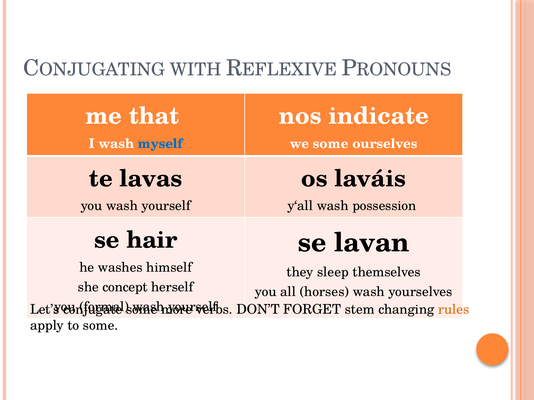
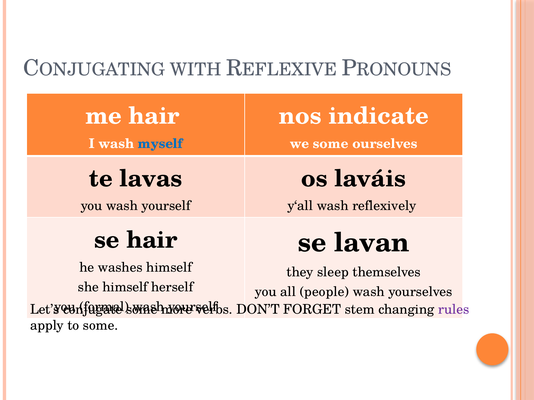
me that: that -> hair
possession: possession -> reflexively
she concept: concept -> himself
horses: horses -> people
rules colour: orange -> purple
